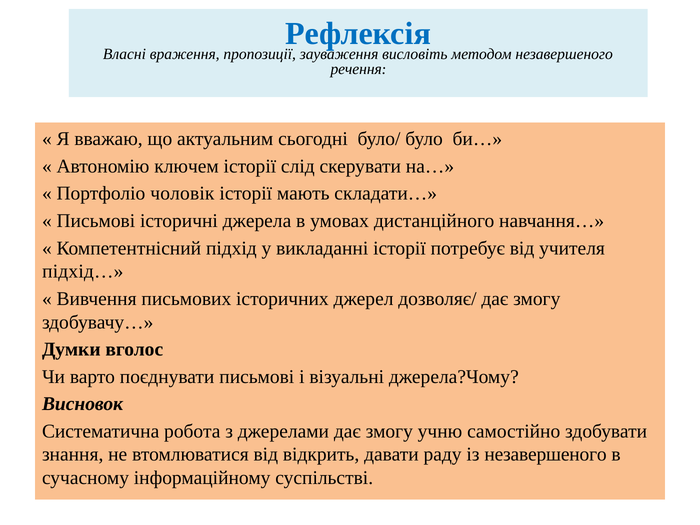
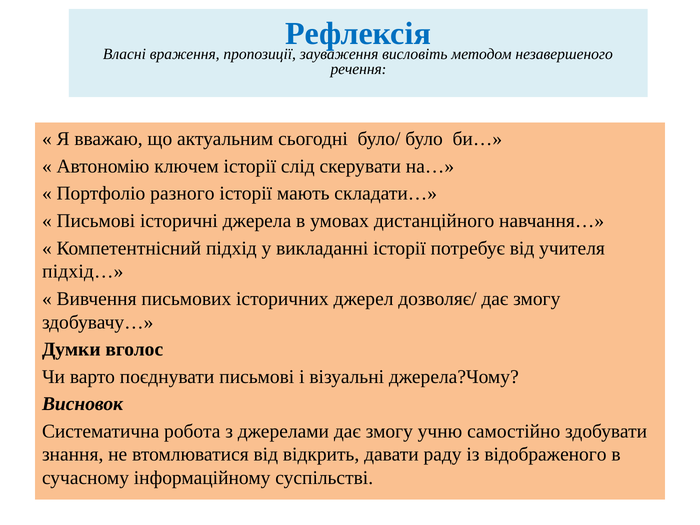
чоловік: чоловік -> разного
із незавершеного: незавершеного -> відображеного
